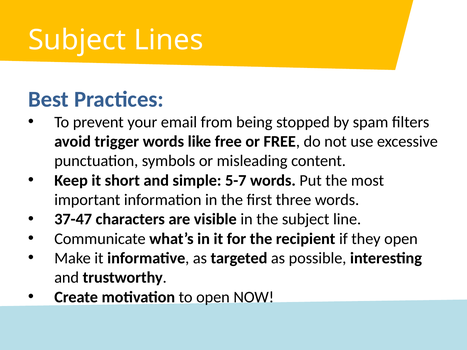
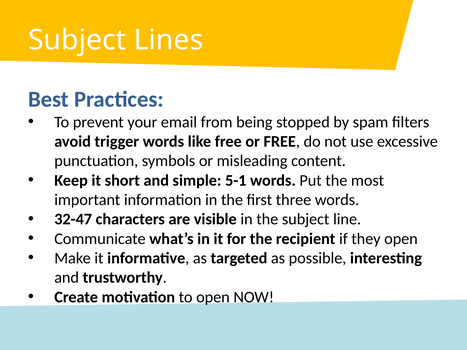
5-7: 5-7 -> 5-1
37-47: 37-47 -> 32-47
